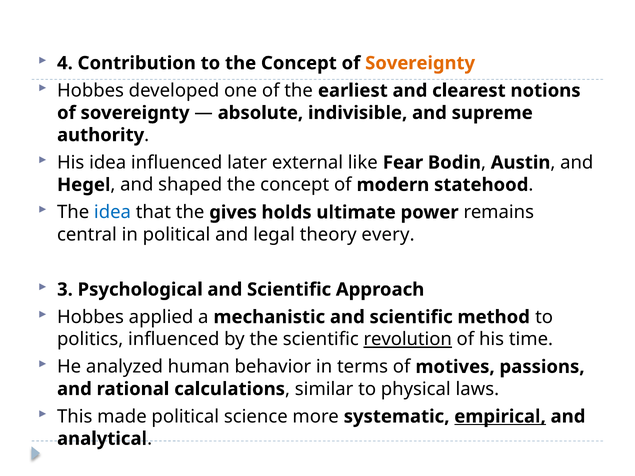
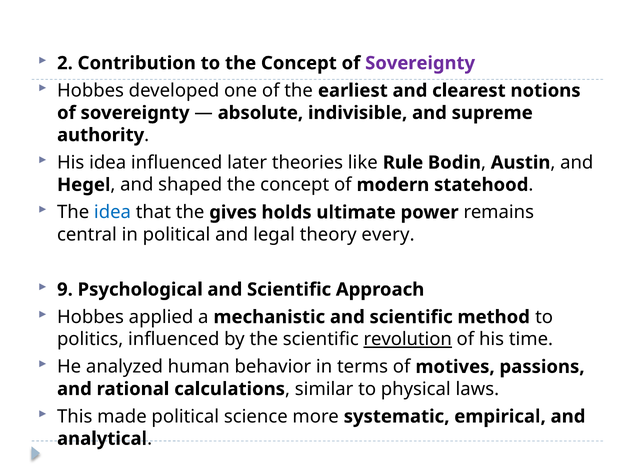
4: 4 -> 2
Sovereignty at (420, 63) colour: orange -> purple
external: external -> theories
Fear: Fear -> Rule
3: 3 -> 9
empirical underline: present -> none
